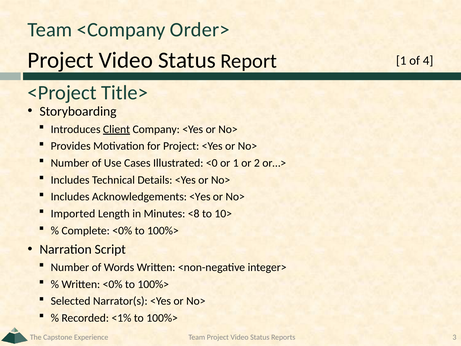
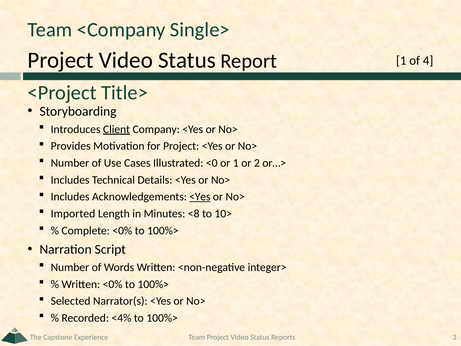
Order>: Order> -> Single>
<Yes at (200, 197) underline: none -> present
<1%: <1% -> <4%
